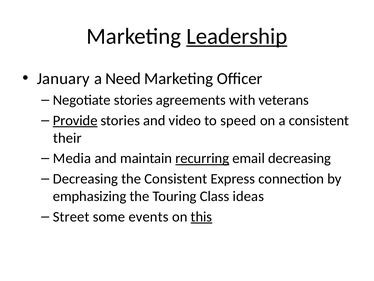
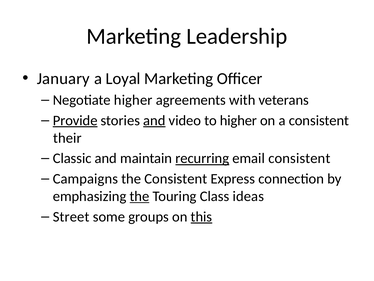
Leadership underline: present -> none
Need: Need -> Loyal
Negotiate stories: stories -> higher
and at (154, 120) underline: none -> present
to speed: speed -> higher
Media: Media -> Classic
email decreasing: decreasing -> consistent
Decreasing at (85, 179): Decreasing -> Campaigns
the at (139, 196) underline: none -> present
events: events -> groups
